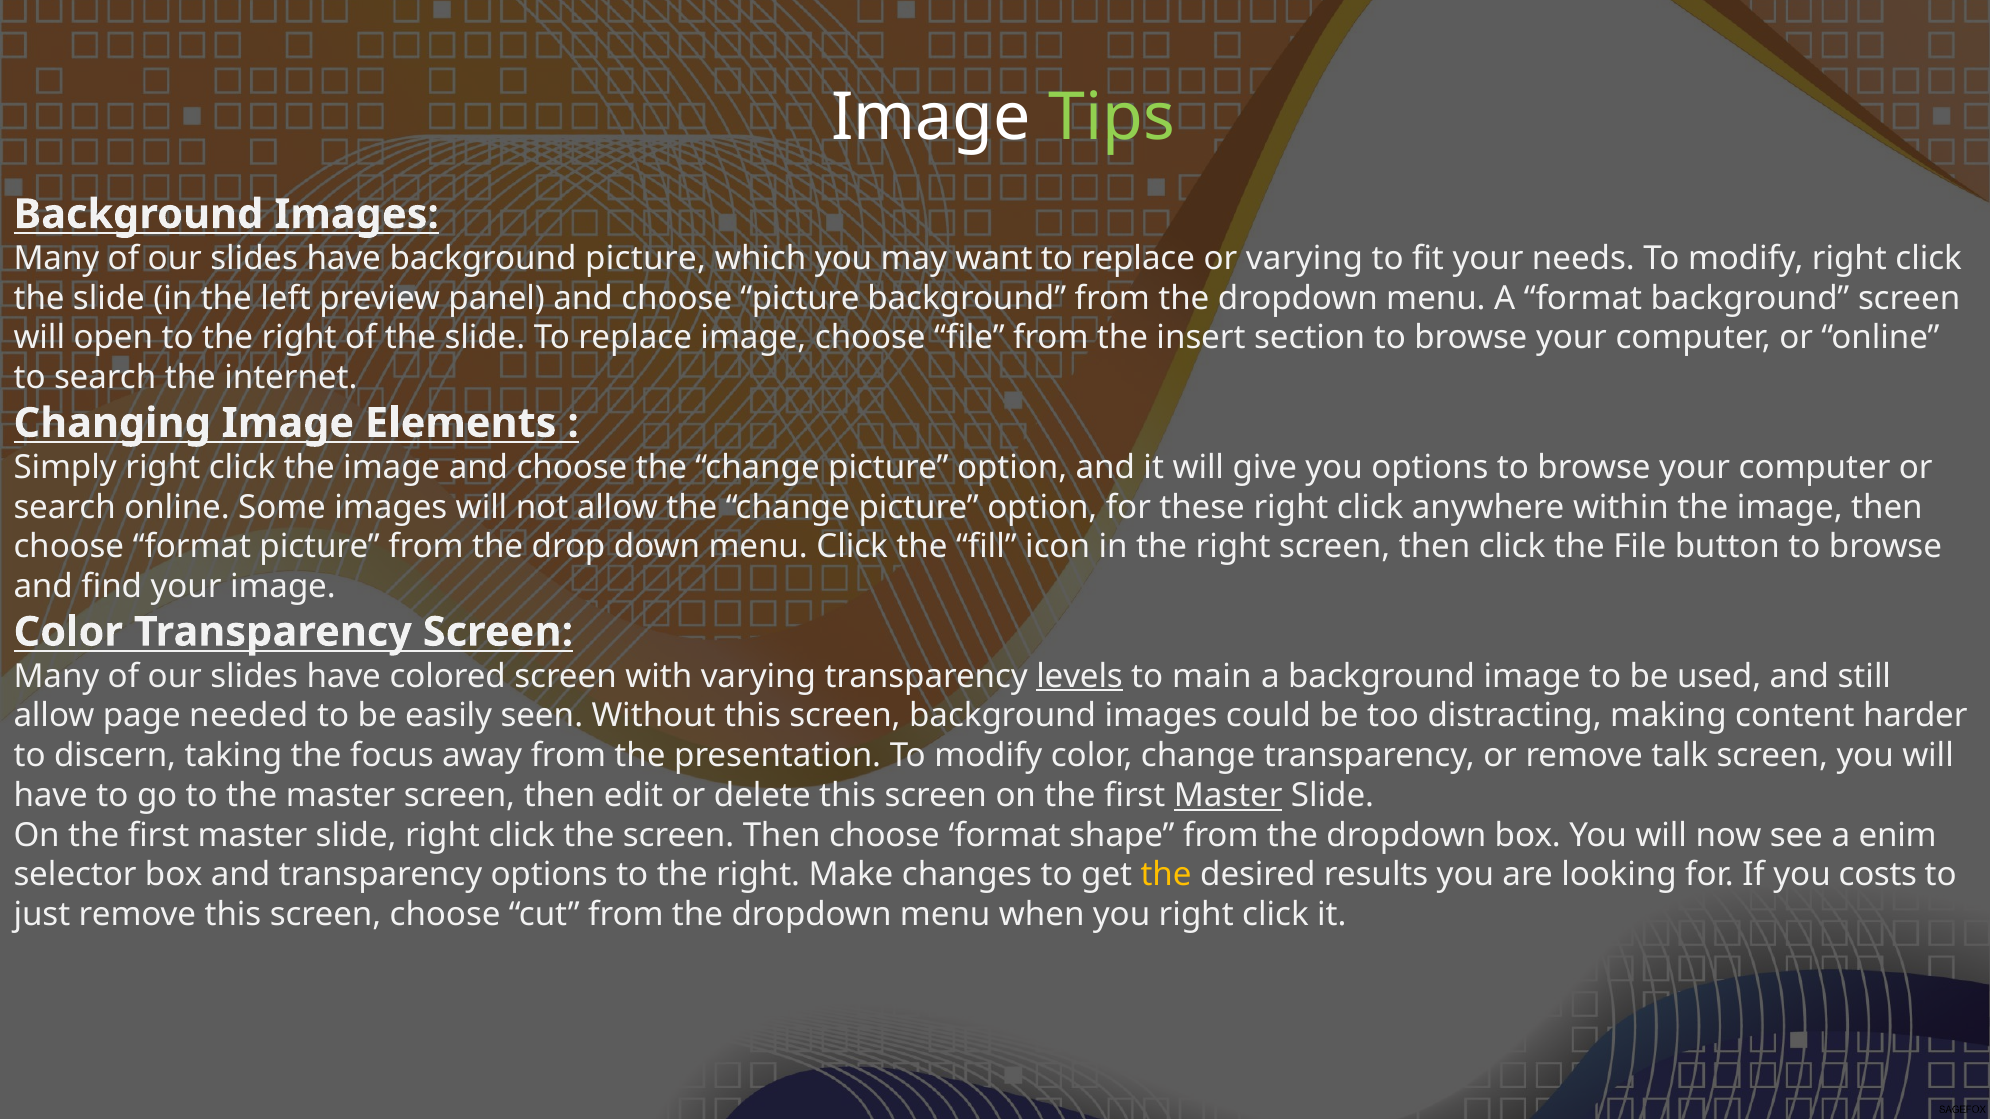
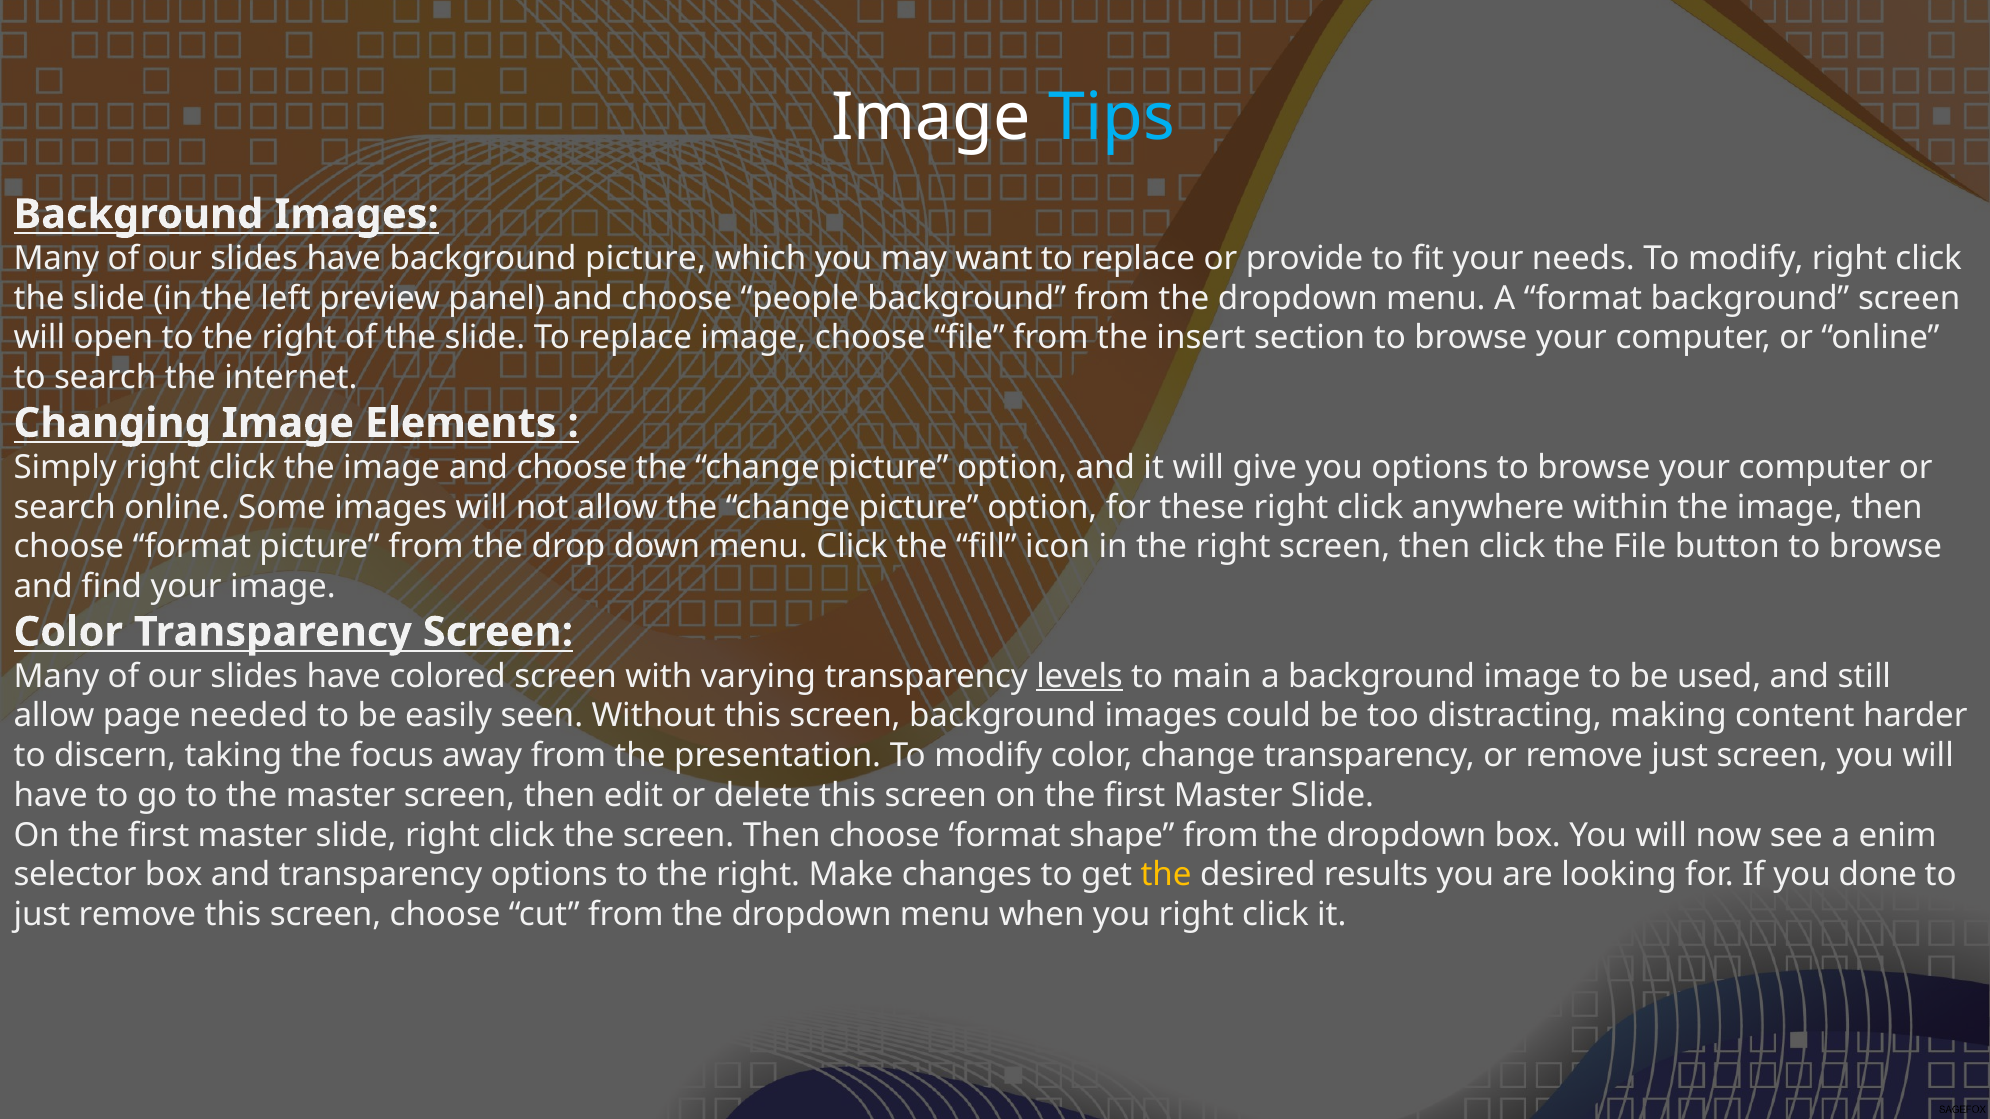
Tips colour: light green -> light blue
or varying: varying -> provide
choose picture: picture -> people
remove talk: talk -> just
Master at (1228, 796) underline: present -> none
costs: costs -> done
